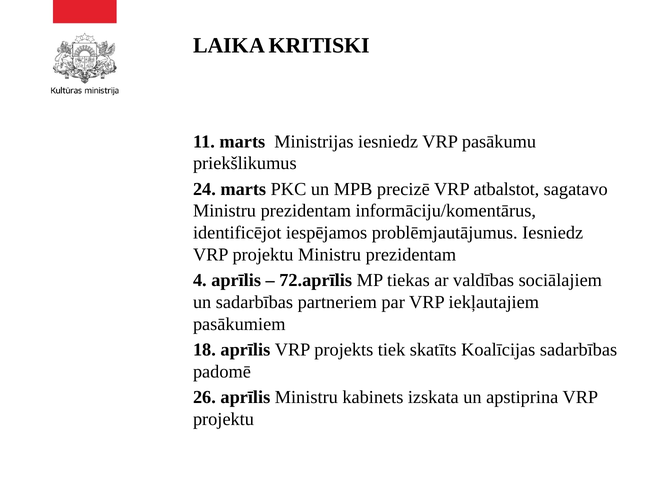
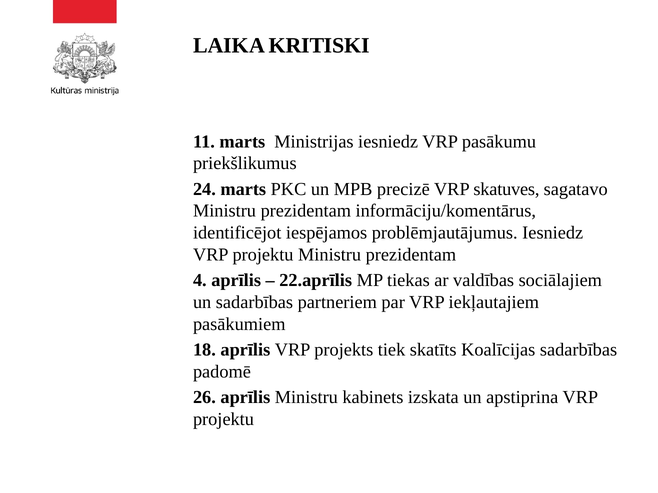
atbalstot: atbalstot -> skatuves
72.aprīlis: 72.aprīlis -> 22.aprīlis
